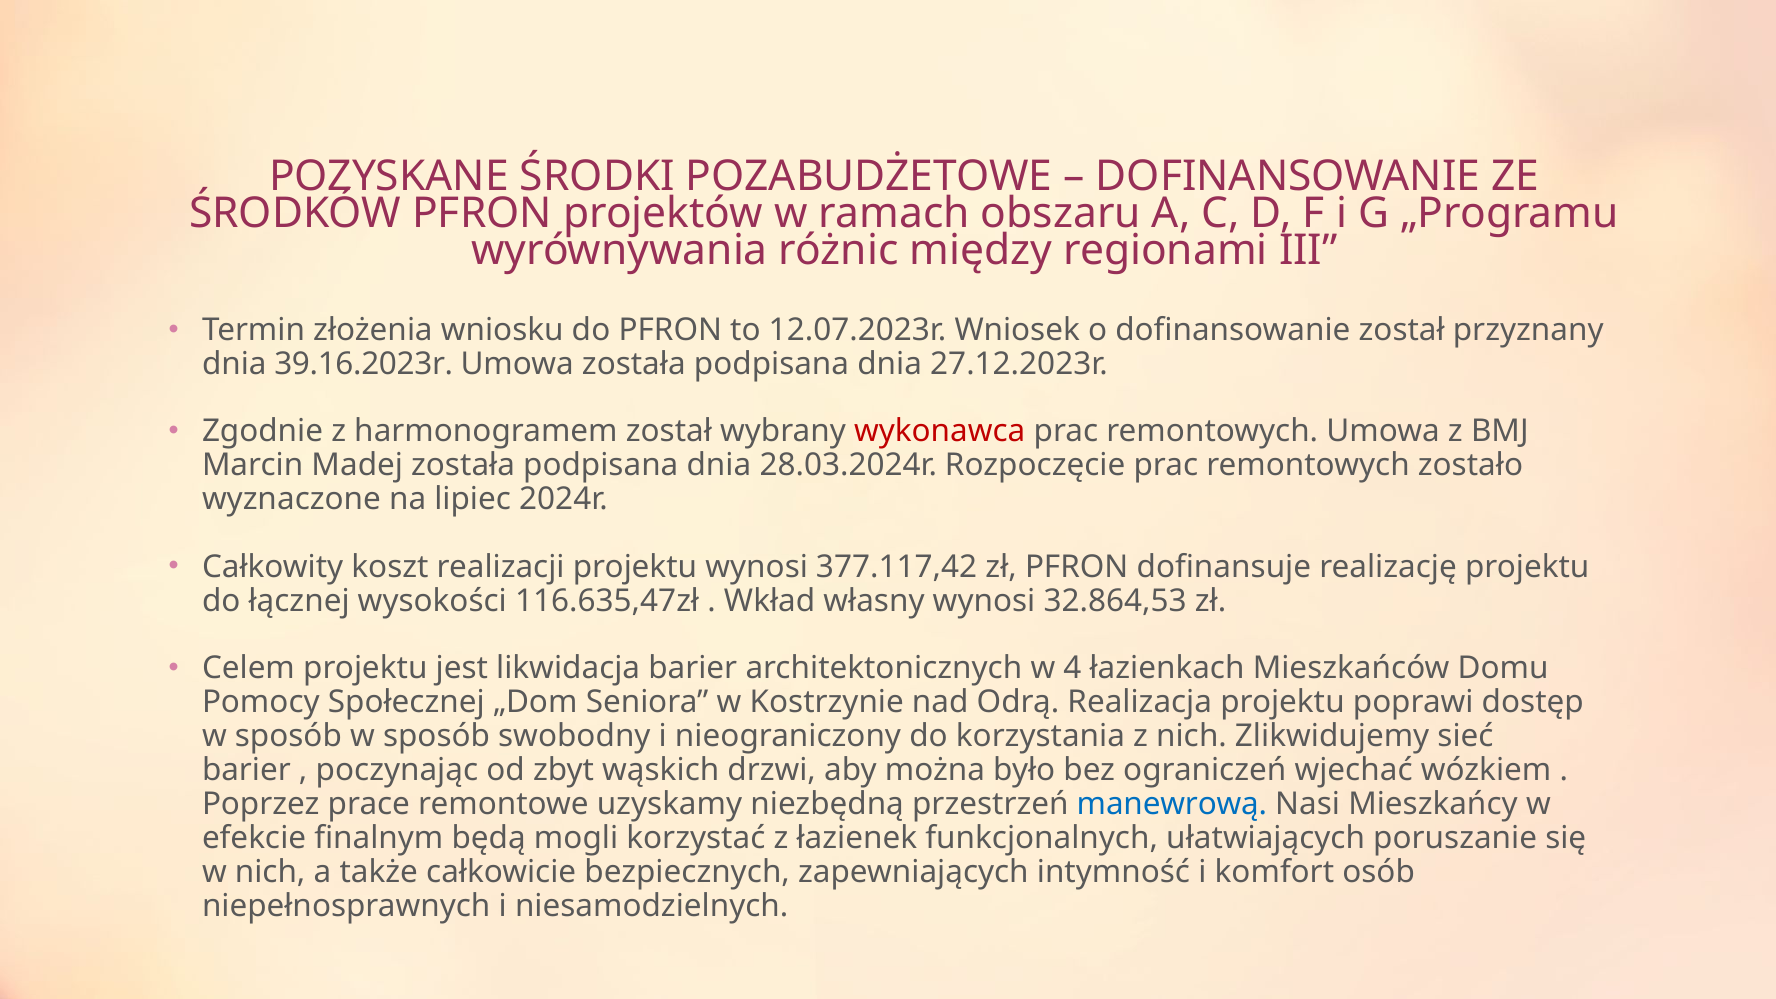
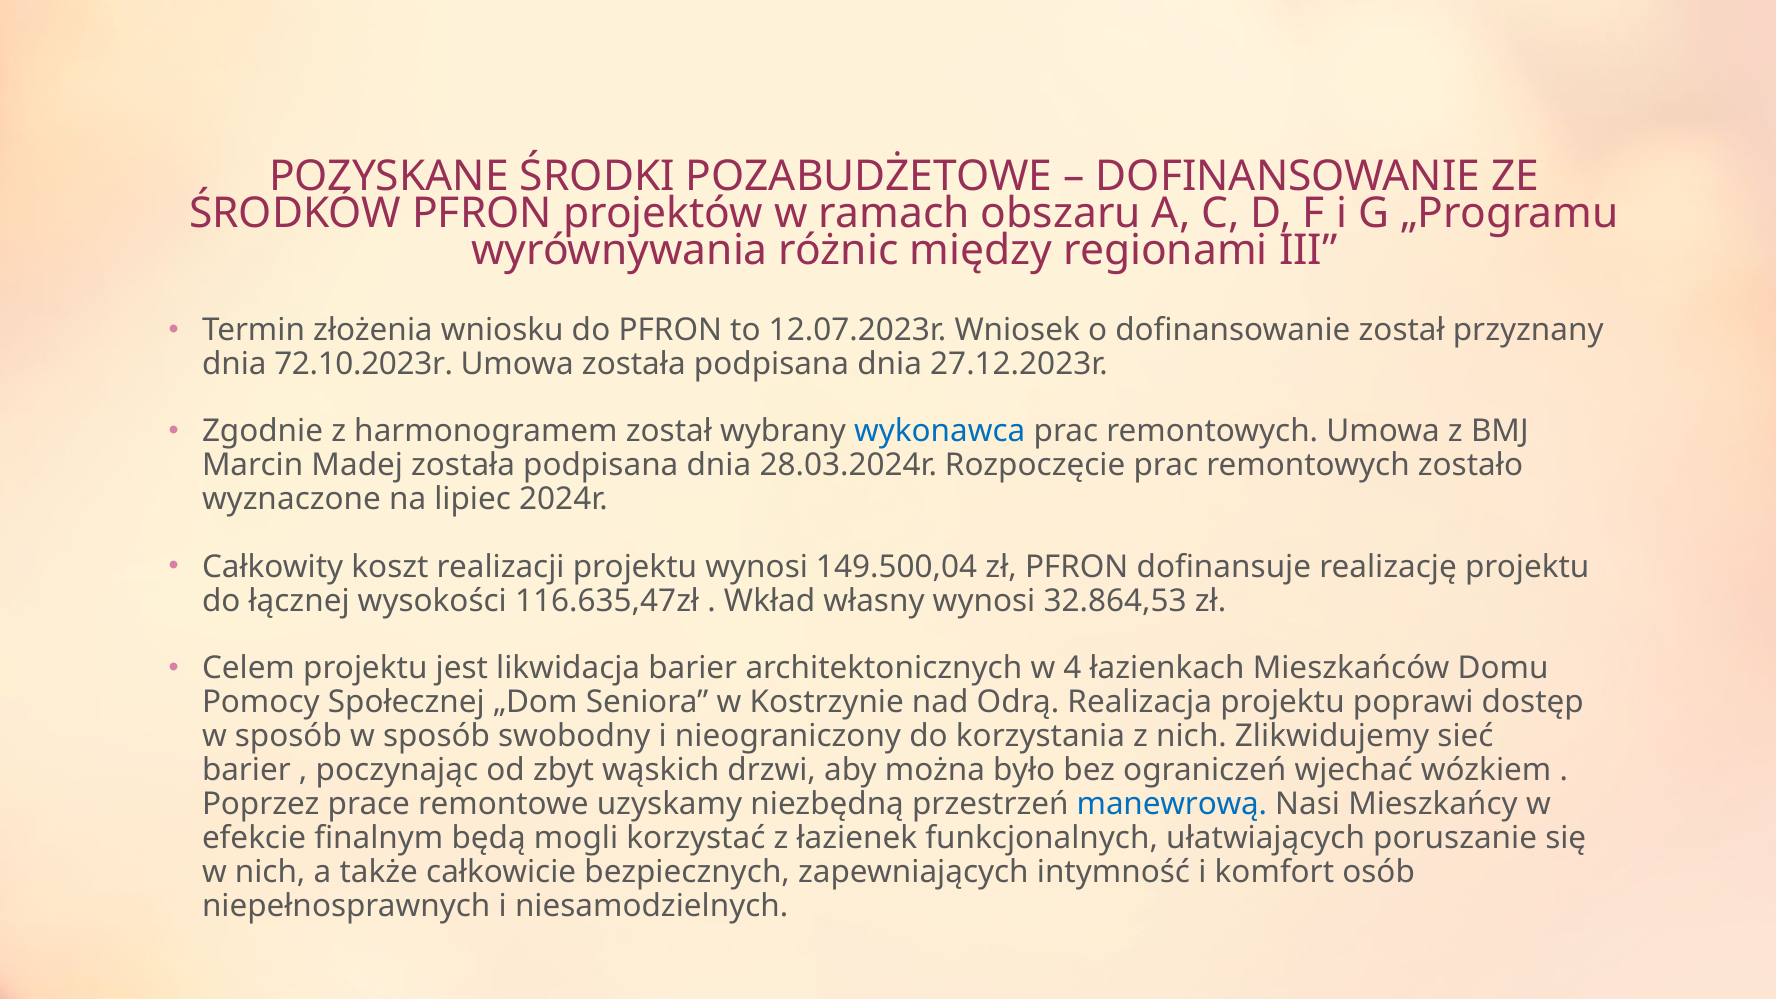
39.16.2023r: 39.16.2023r -> 72.10.2023r
wykonawca colour: red -> blue
377.117,42: 377.117,42 -> 149.500,04
